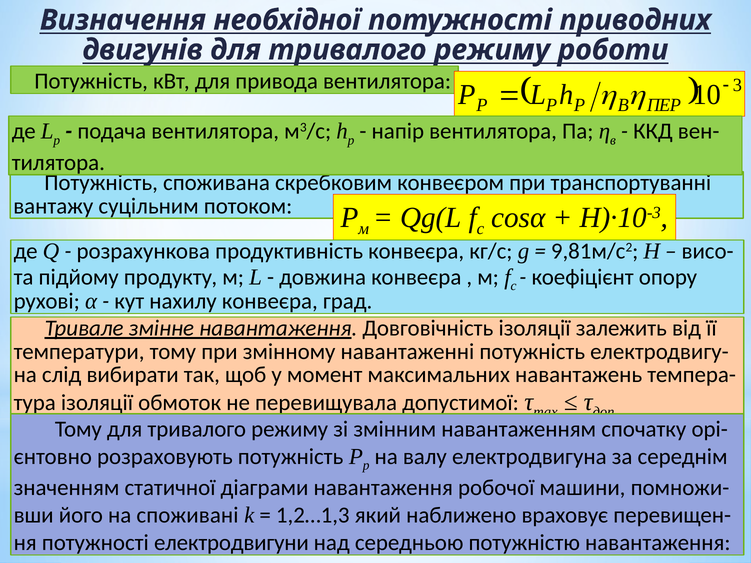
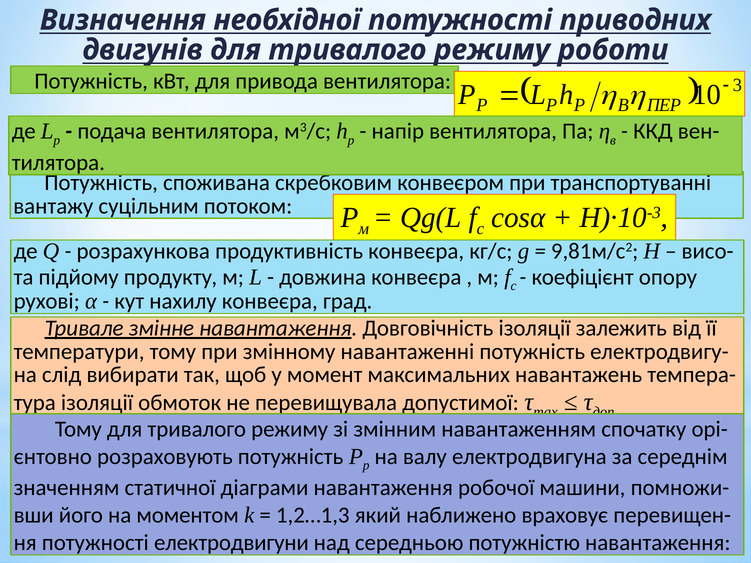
споживані: споживані -> моментом
